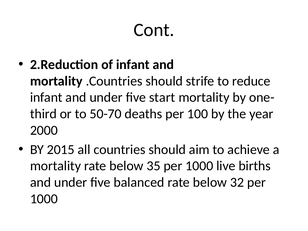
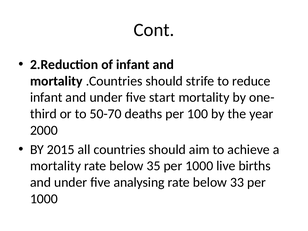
balanced: balanced -> analysing
32: 32 -> 33
